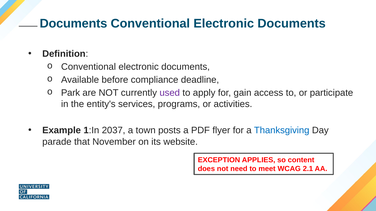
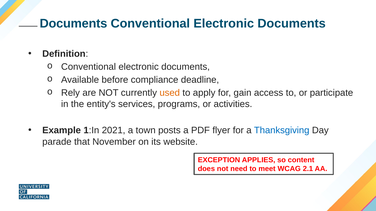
Park: Park -> Rely
used colour: purple -> orange
2037: 2037 -> 2021
